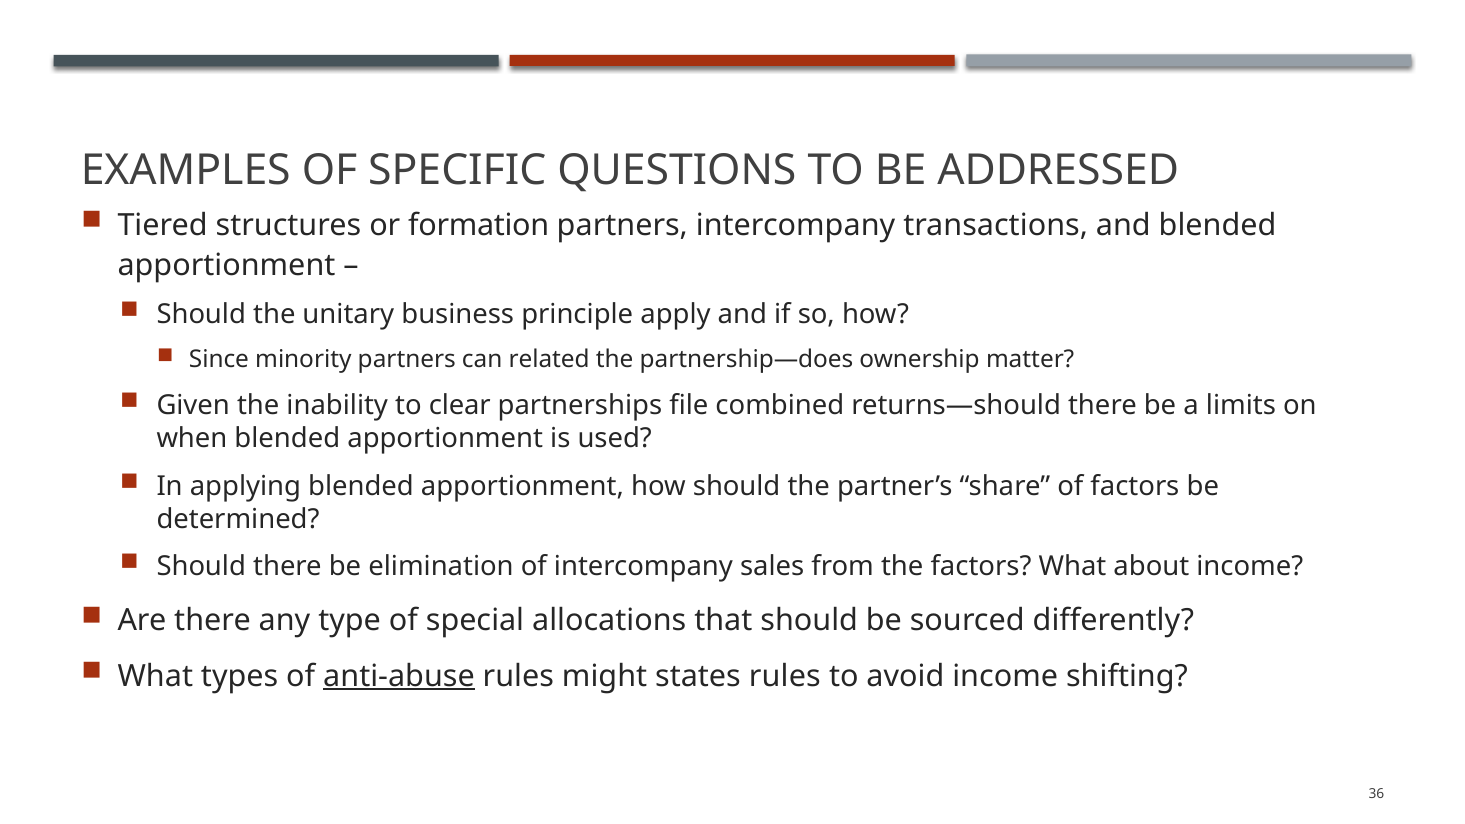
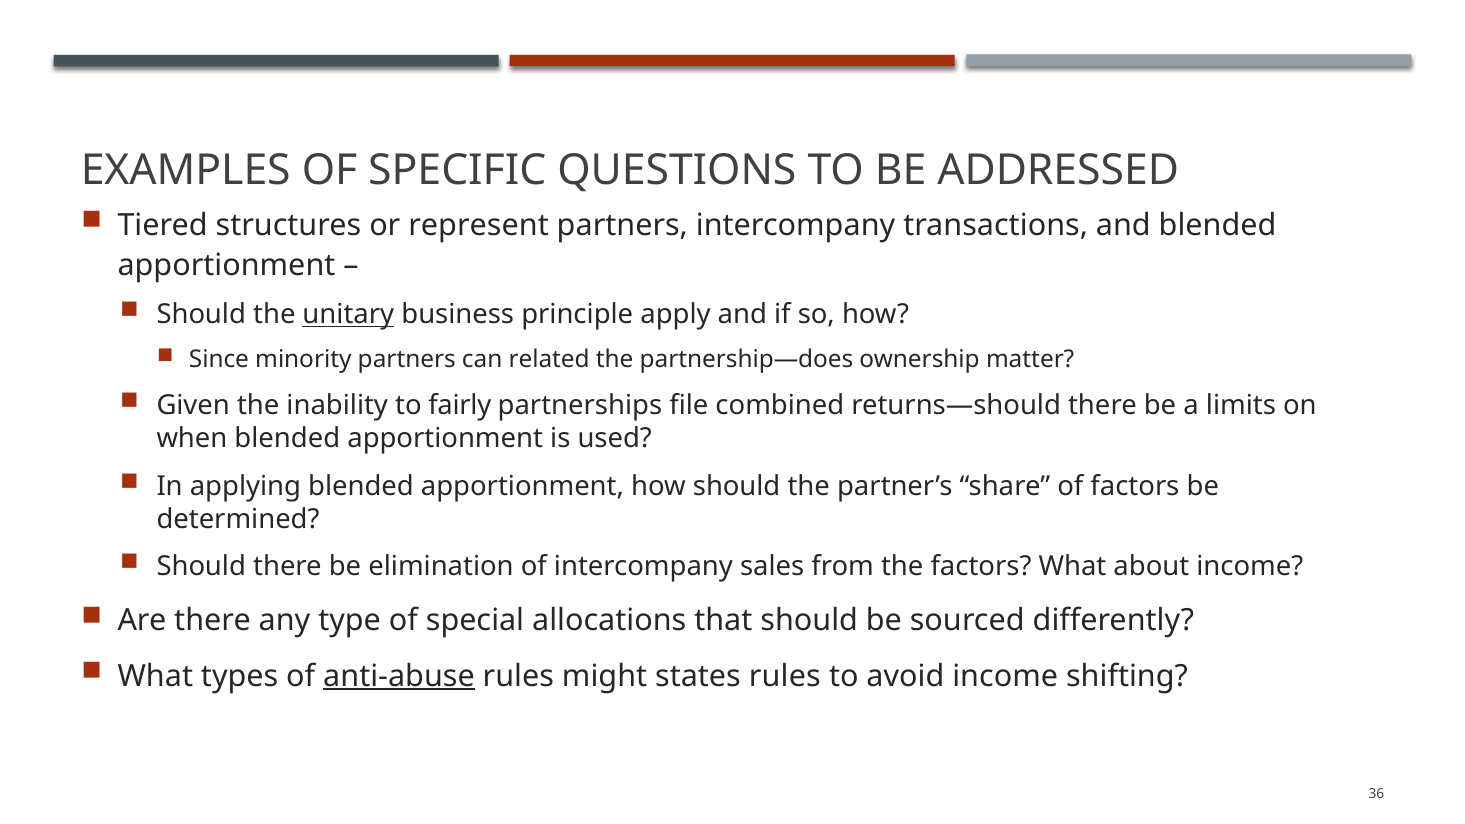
formation: formation -> represent
unitary underline: none -> present
clear: clear -> fairly
